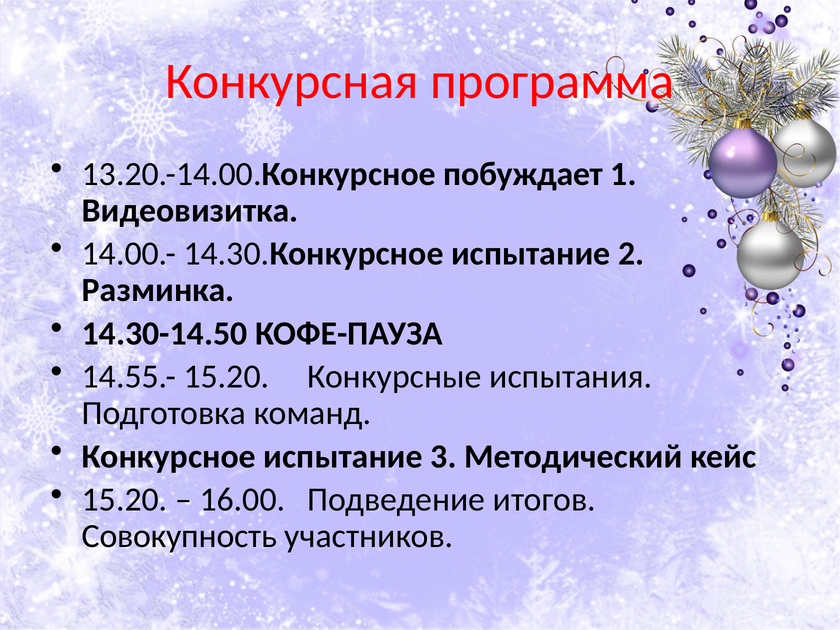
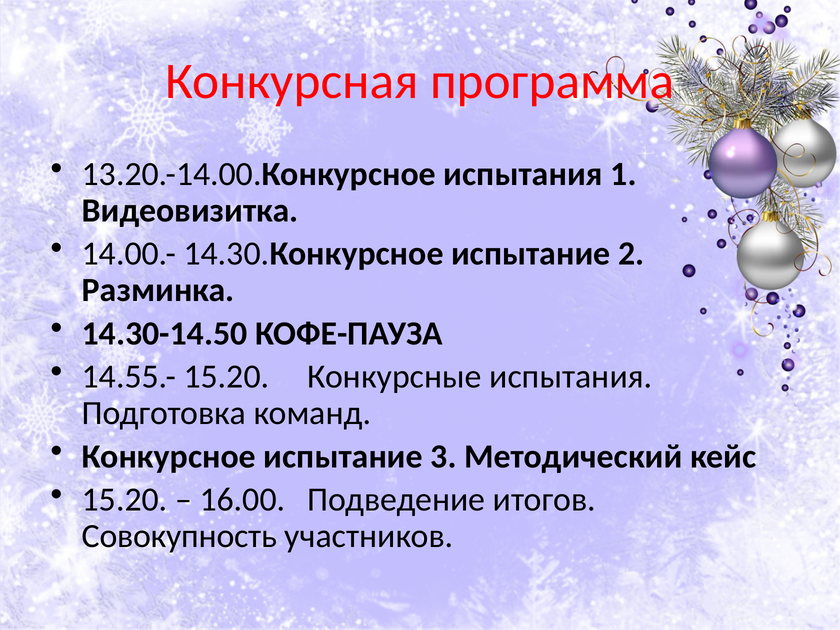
13.20.-14.00.Конкурсное побуждает: побуждает -> испытания
